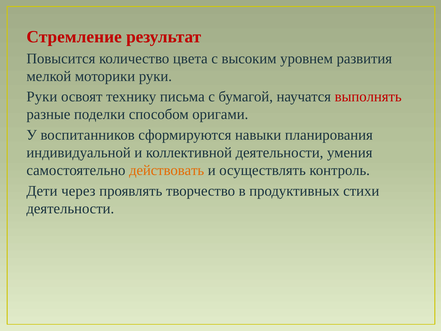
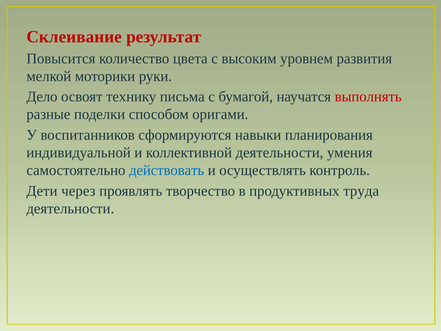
Стремление: Стремление -> Склеивание
Руки at (42, 97): Руки -> Дело
действовать colour: orange -> blue
стихи: стихи -> труда
